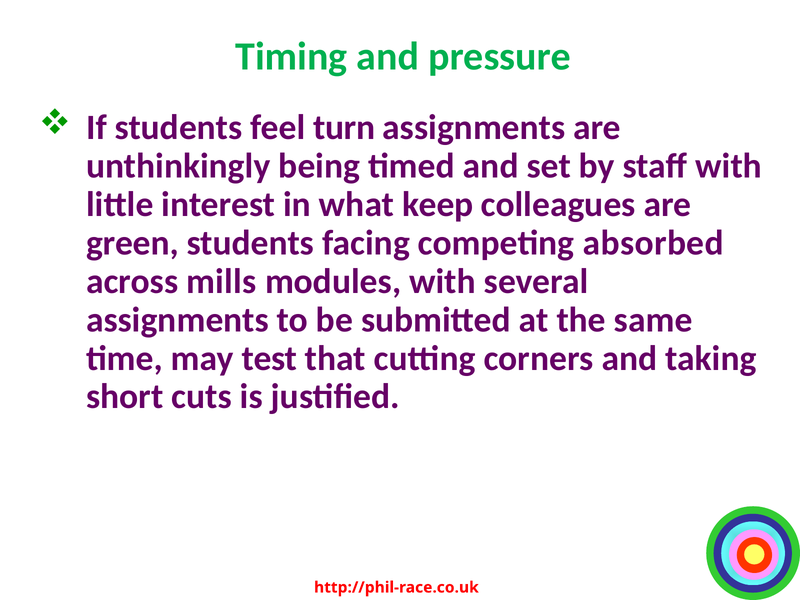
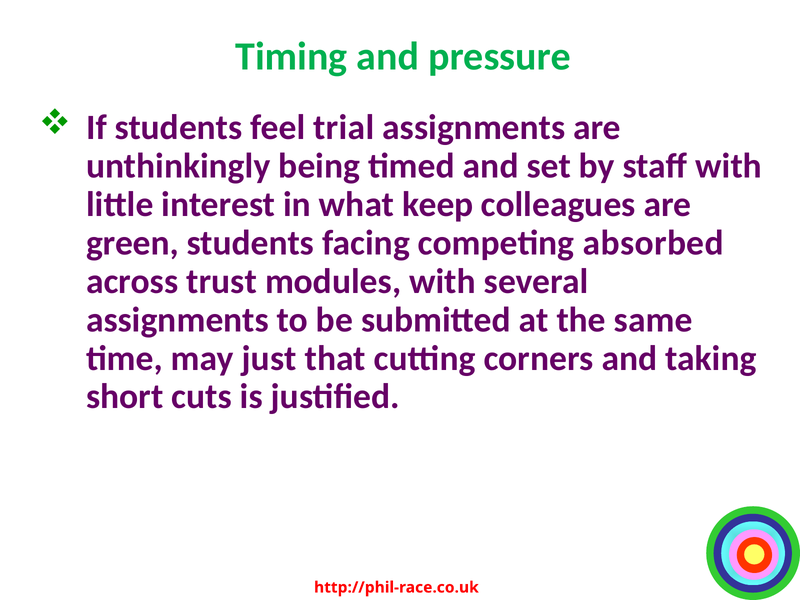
turn: turn -> trial
mills: mills -> trust
test: test -> just
